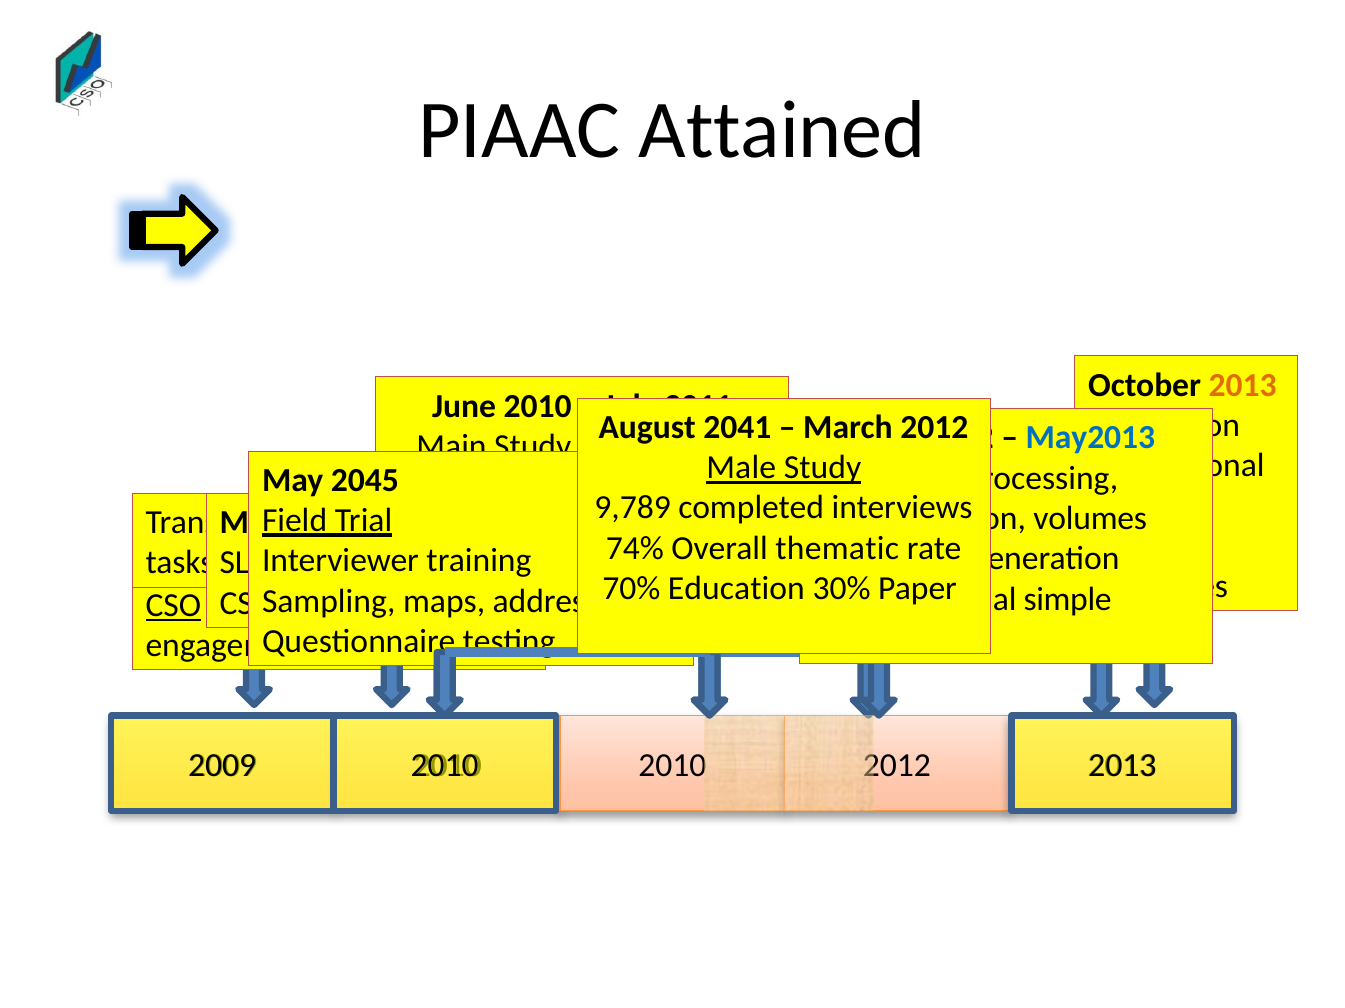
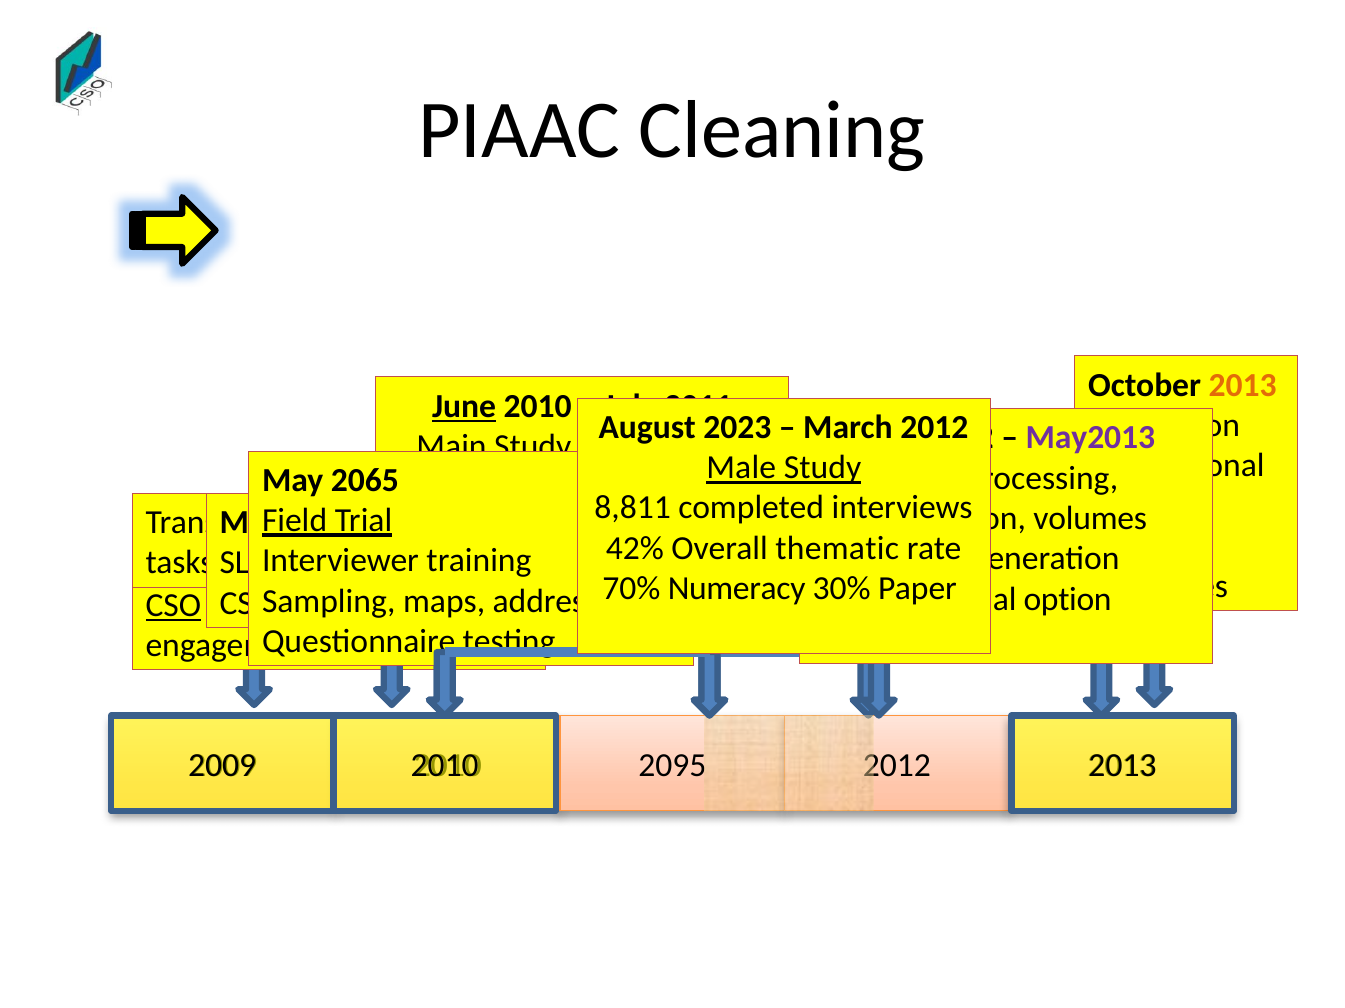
Attained: Attained -> Cleaning
June underline: none -> present
2041: 2041 -> 2023
May2013 colour: blue -> purple
2045: 2045 -> 2065
9,789: 9,789 -> 8,811
74%: 74% -> 42%
Education: Education -> Numeracy
simple: simple -> option
2010 at (672, 766): 2010 -> 2095
